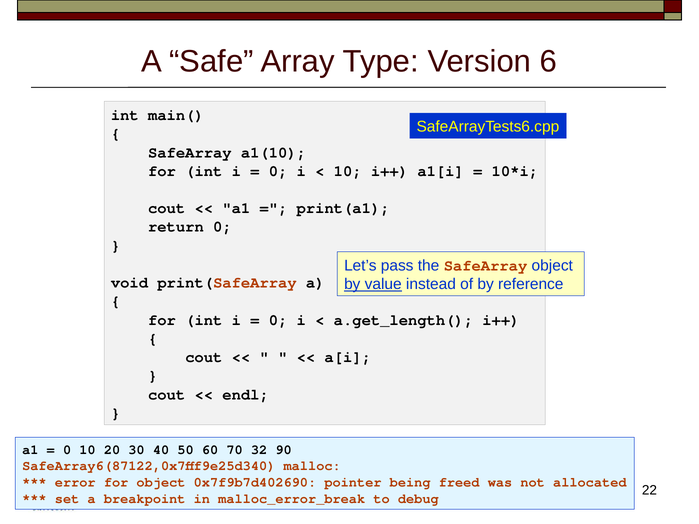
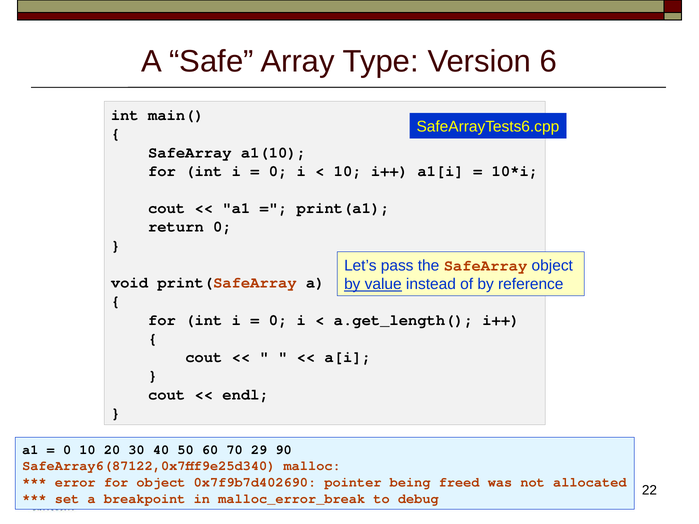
32: 32 -> 29
